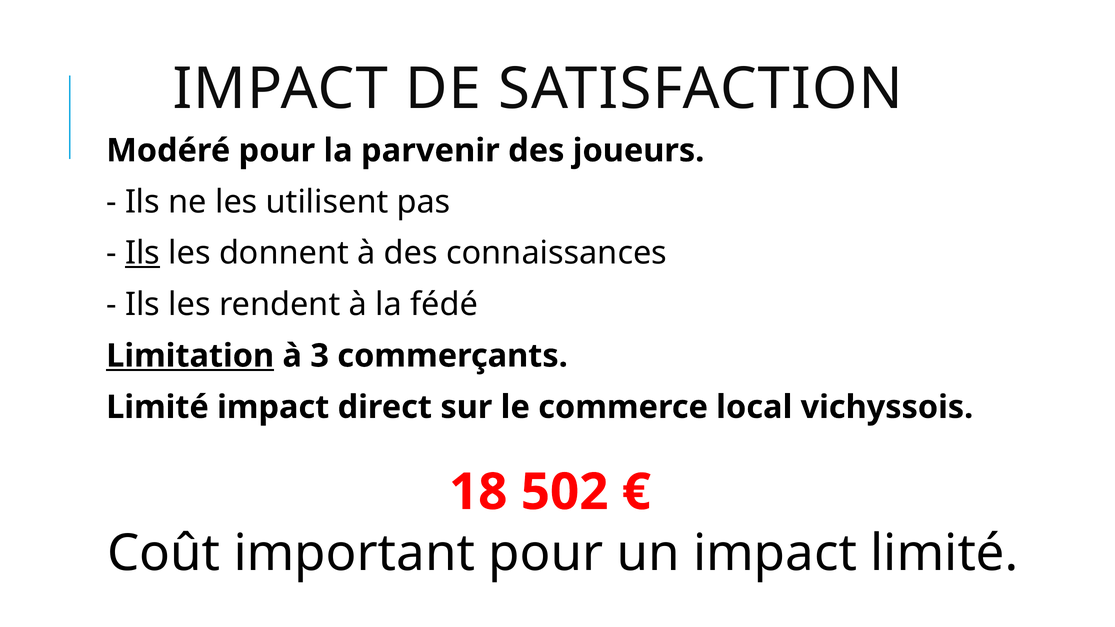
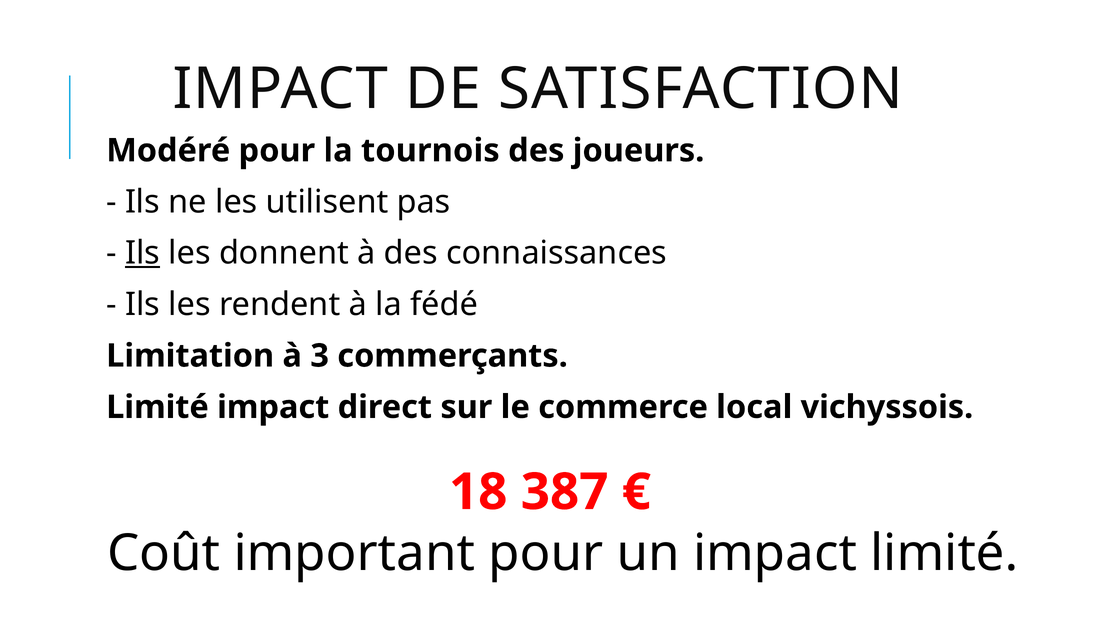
parvenir: parvenir -> tournois
Limitation underline: present -> none
502: 502 -> 387
